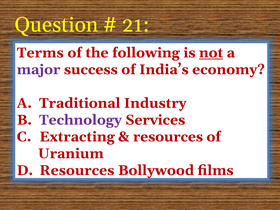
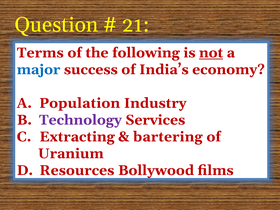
major colour: purple -> blue
Traditional: Traditional -> Population
resources at (168, 137): resources -> bartering
